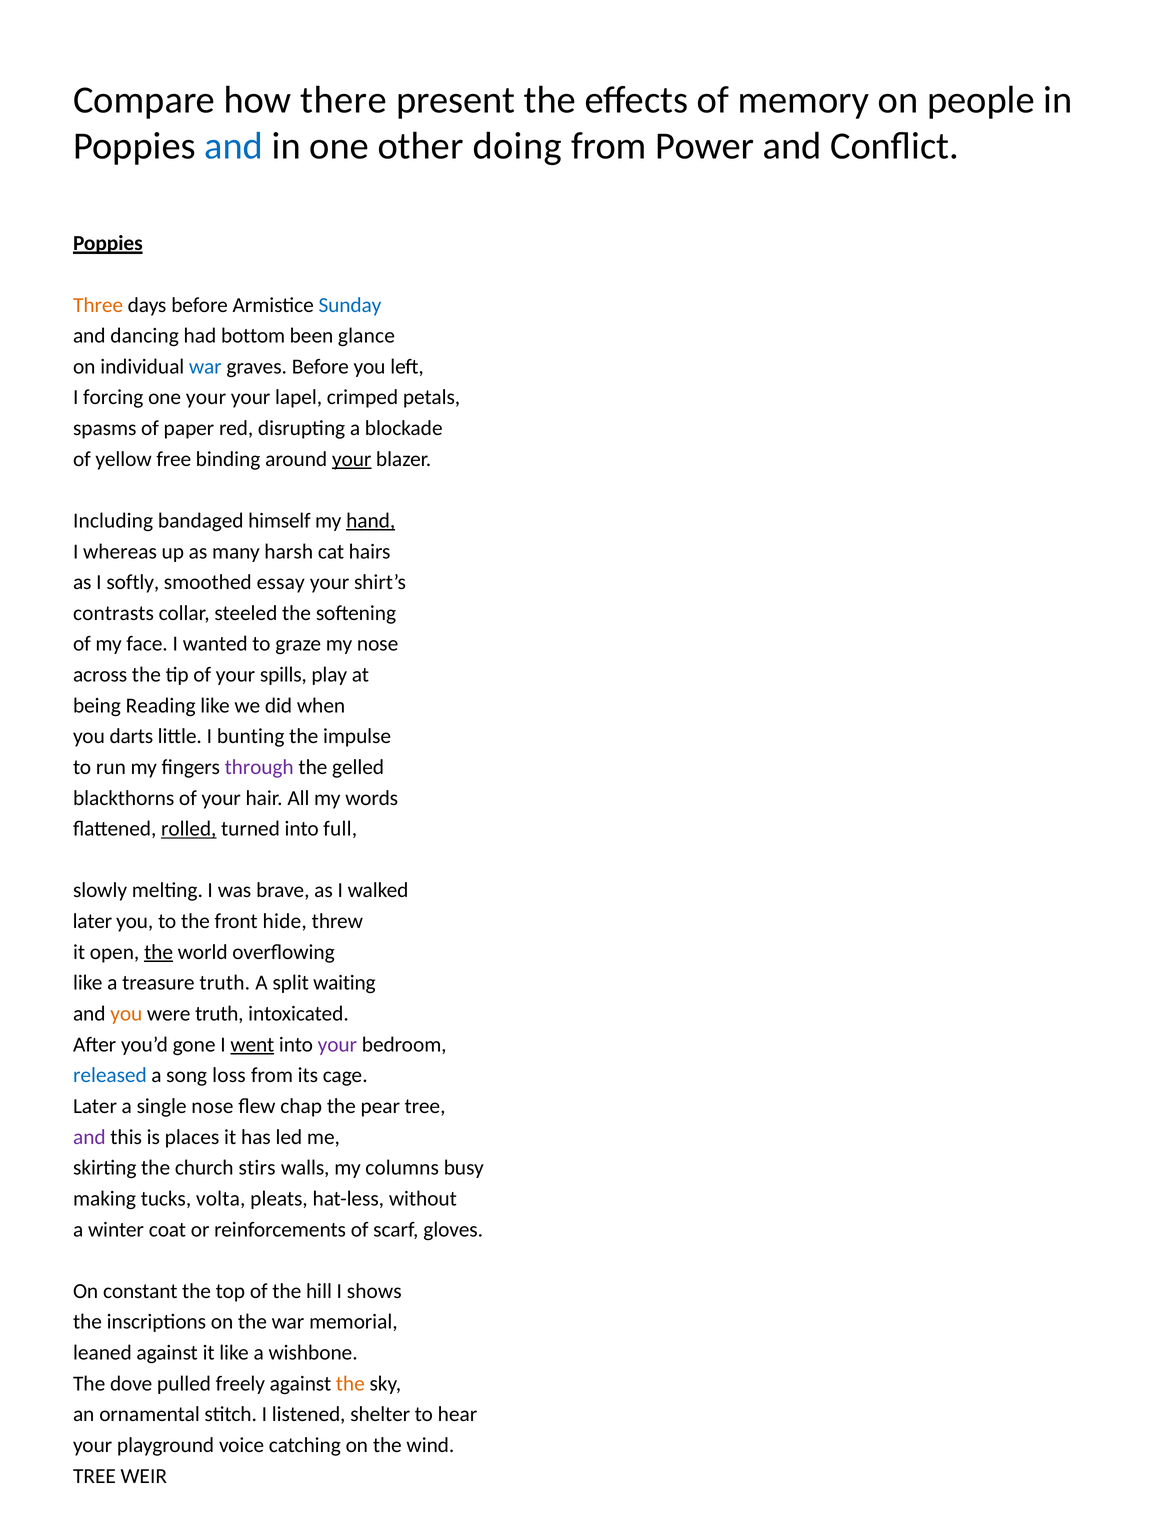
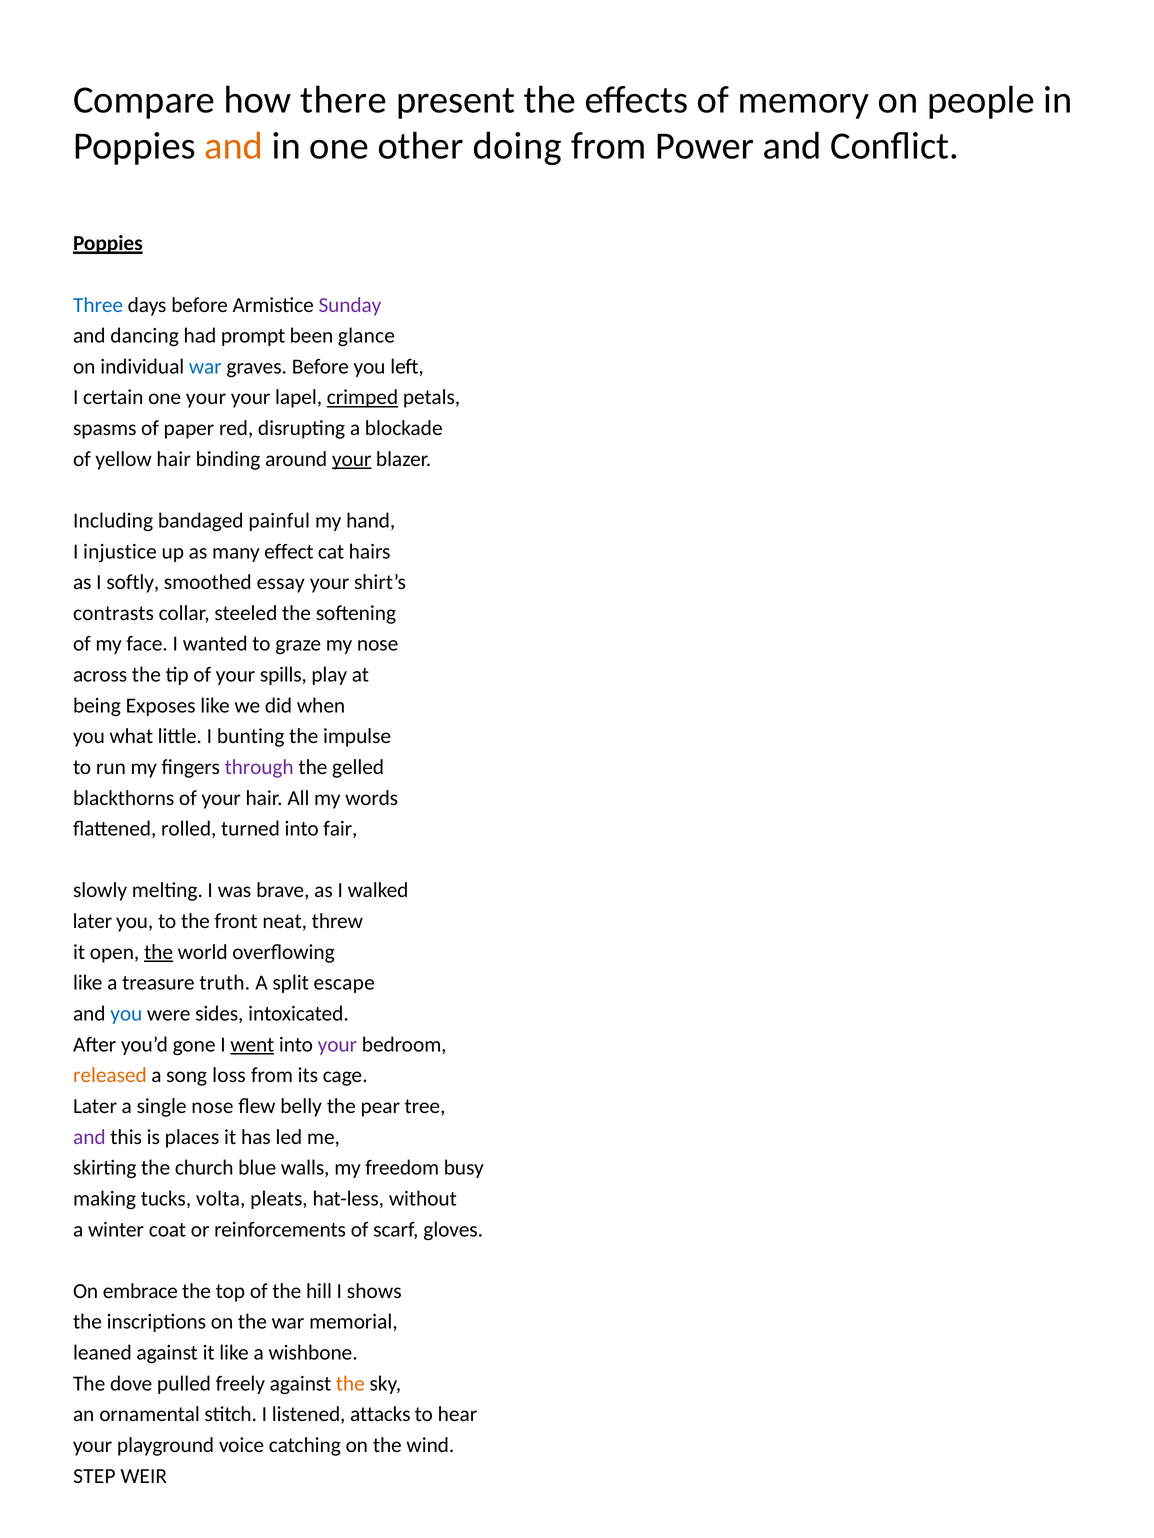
and at (234, 146) colour: blue -> orange
Three colour: orange -> blue
Sunday colour: blue -> purple
bottom: bottom -> prompt
forcing: forcing -> certain
crimped underline: none -> present
yellow free: free -> hair
himself: himself -> painful
hand underline: present -> none
whereas: whereas -> injustice
harsh: harsh -> effect
Reading: Reading -> Exposes
darts: darts -> what
rolled underline: present -> none
full: full -> fair
hide: hide -> neat
waiting: waiting -> escape
you at (126, 1014) colour: orange -> blue
were truth: truth -> sides
released colour: blue -> orange
chap: chap -> belly
stirs: stirs -> blue
columns: columns -> freedom
constant: constant -> embrace
shelter: shelter -> attacks
TREE at (94, 1477): TREE -> STEP
